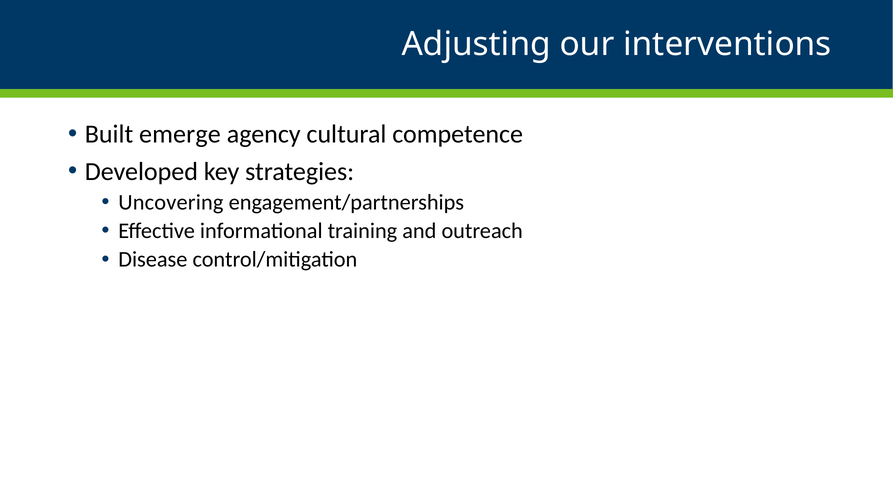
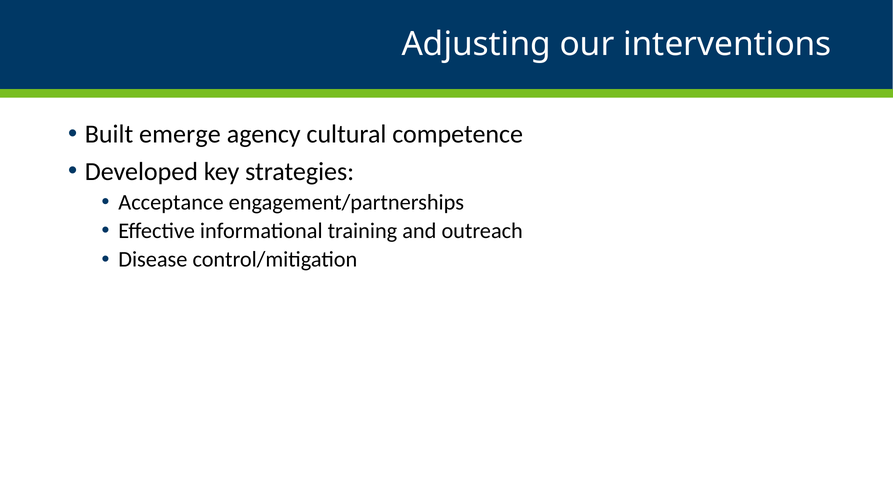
Uncovering: Uncovering -> Acceptance
